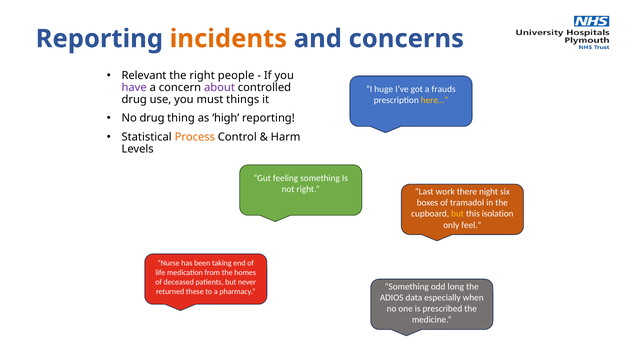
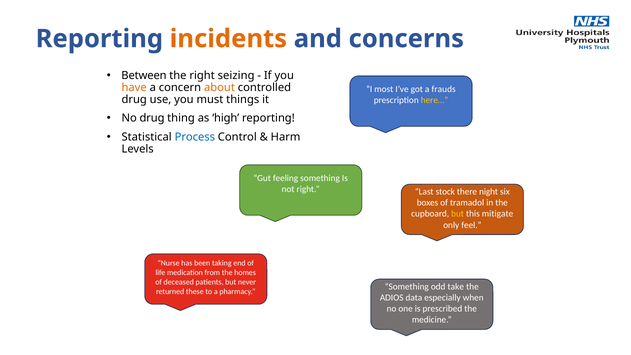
Relevant: Relevant -> Between
people: people -> seizing
have colour: purple -> orange
about colour: purple -> orange
huge: huge -> most
Process colour: orange -> blue
work: work -> stock
isolation: isolation -> mitigate
long: long -> take
